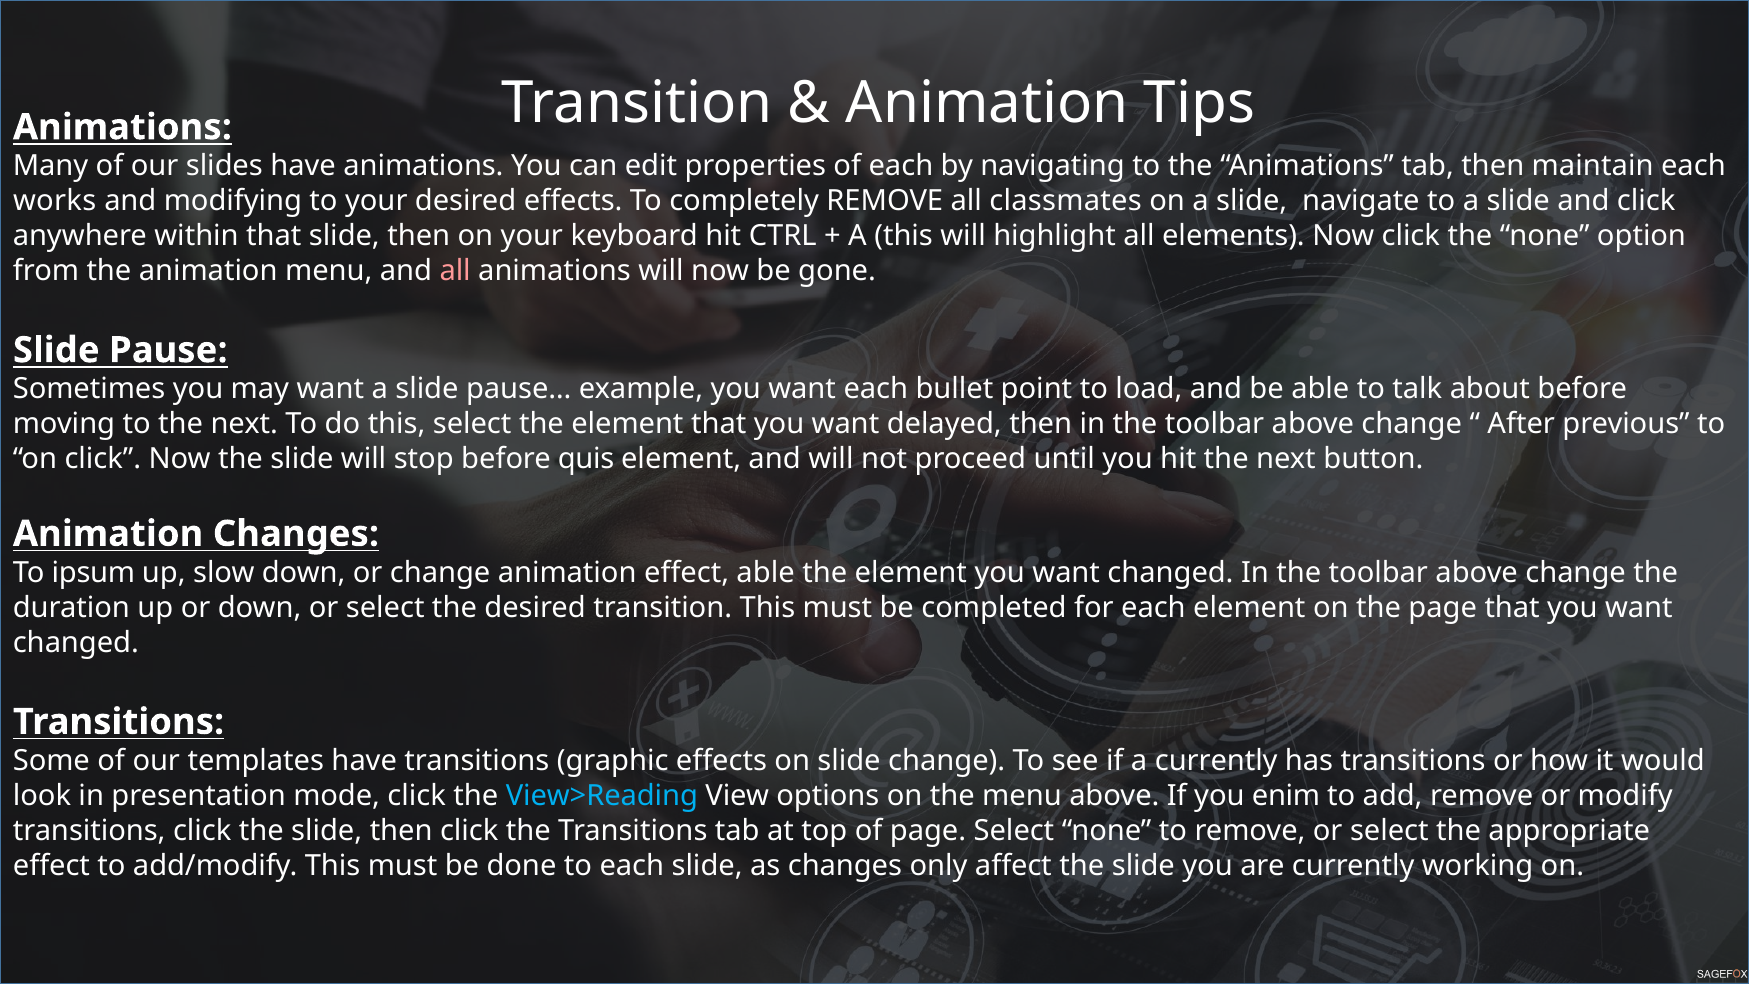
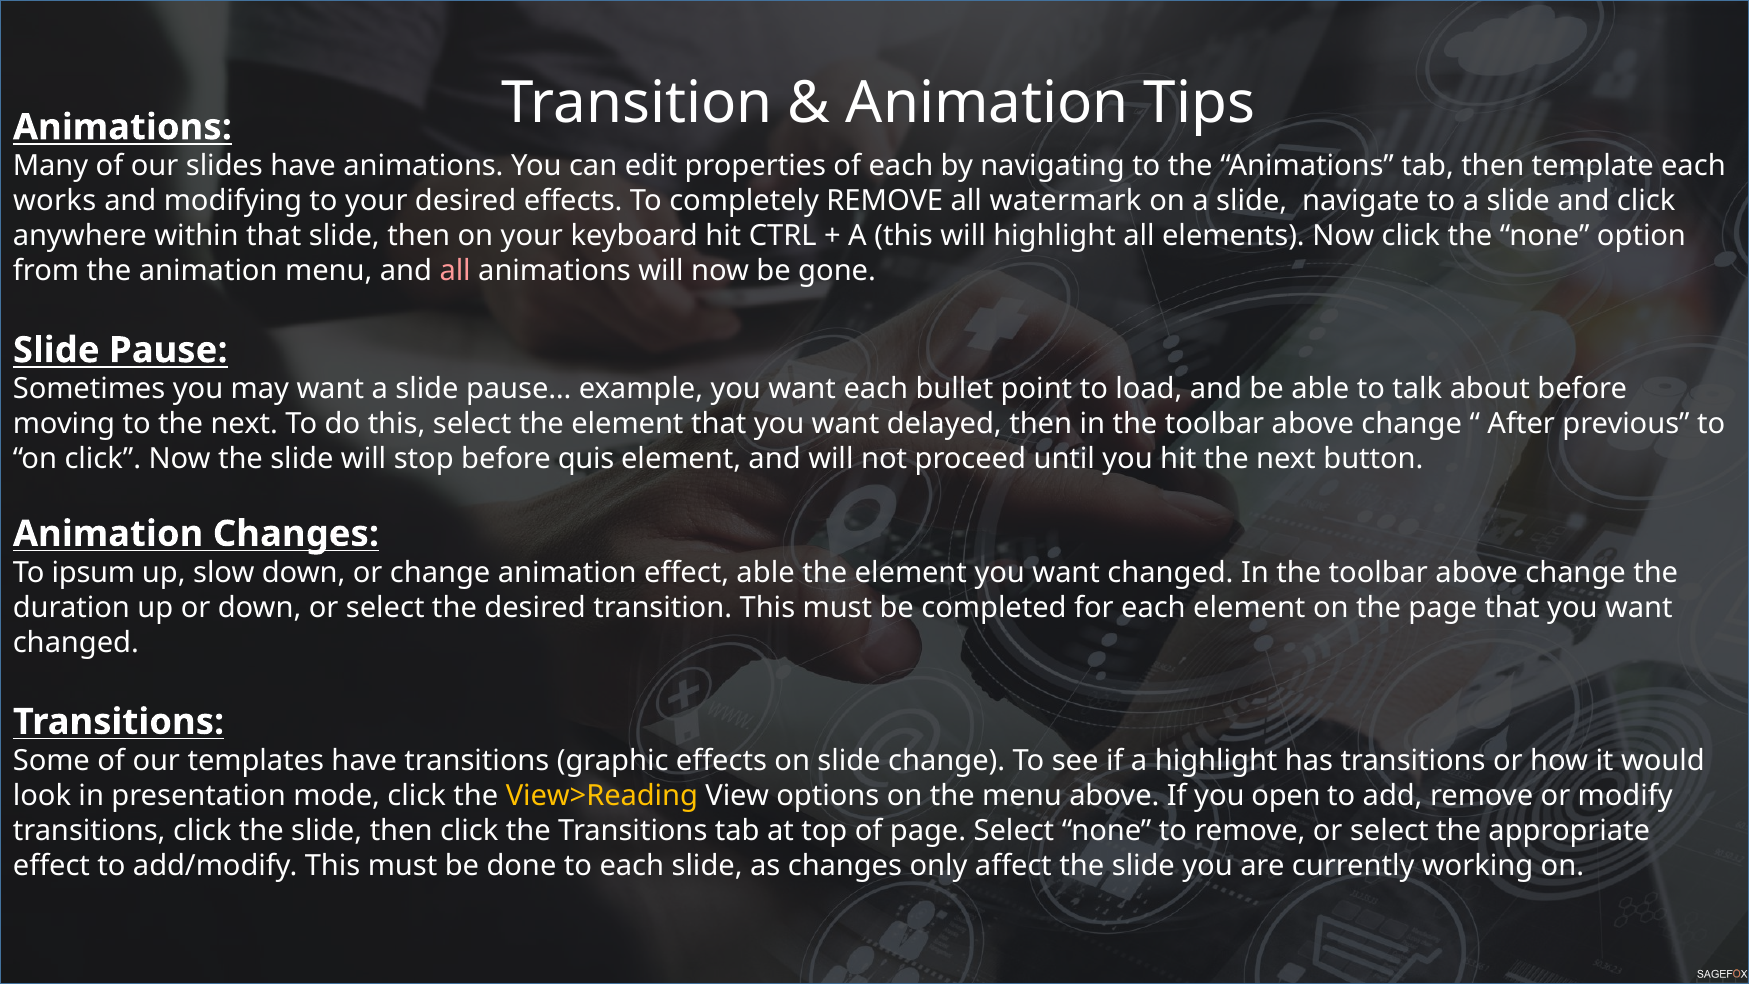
maintain: maintain -> template
classmates: classmates -> watermark
a currently: currently -> highlight
View>Reading colour: light blue -> yellow
enim: enim -> open
